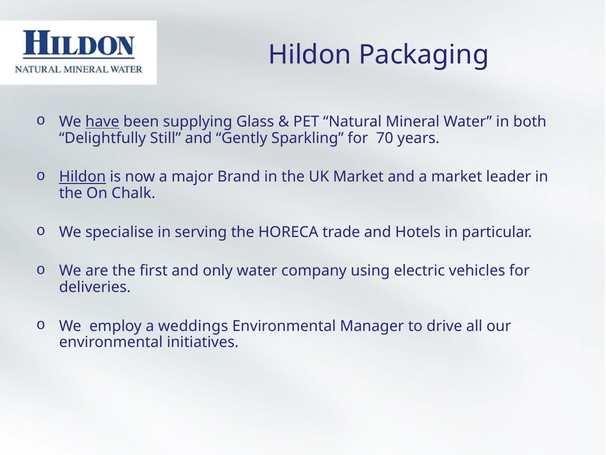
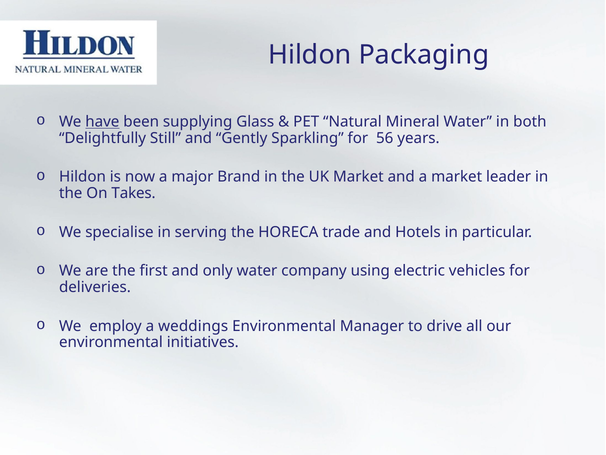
70: 70 -> 56
Hildon at (82, 177) underline: present -> none
Chalk: Chalk -> Takes
